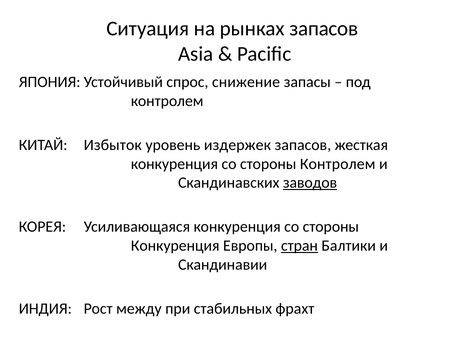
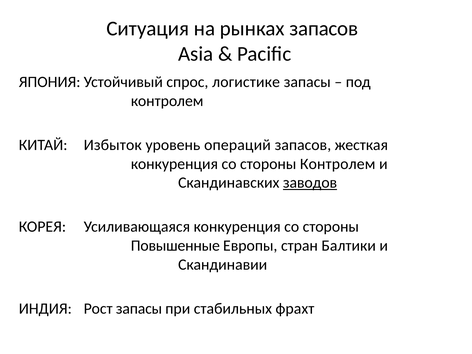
снижение: снижение -> логистике
издержек: издержек -> операций
Конкуренция at (175, 246): Конкуренция -> Повышенные
стран underline: present -> none
Рост между: между -> запасы
